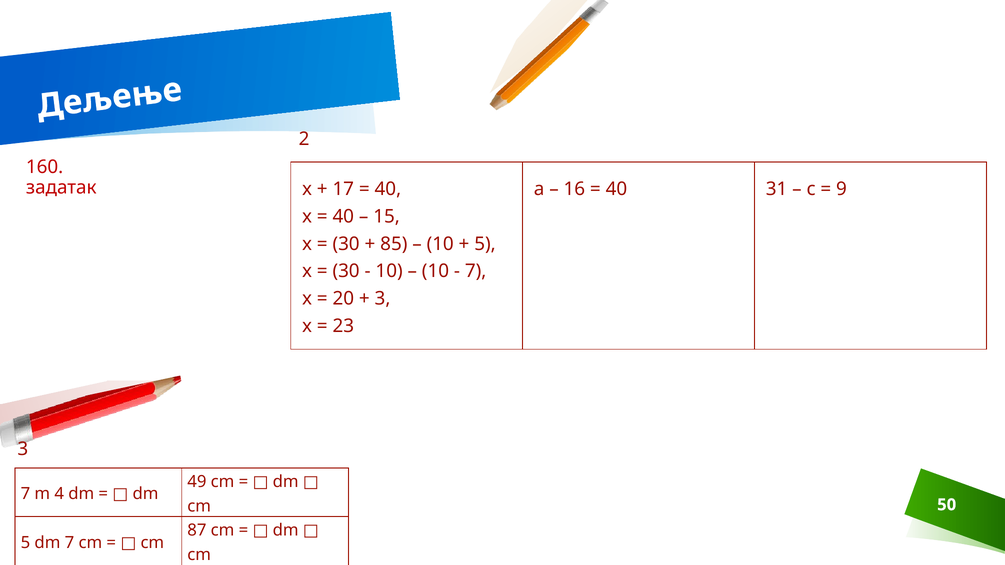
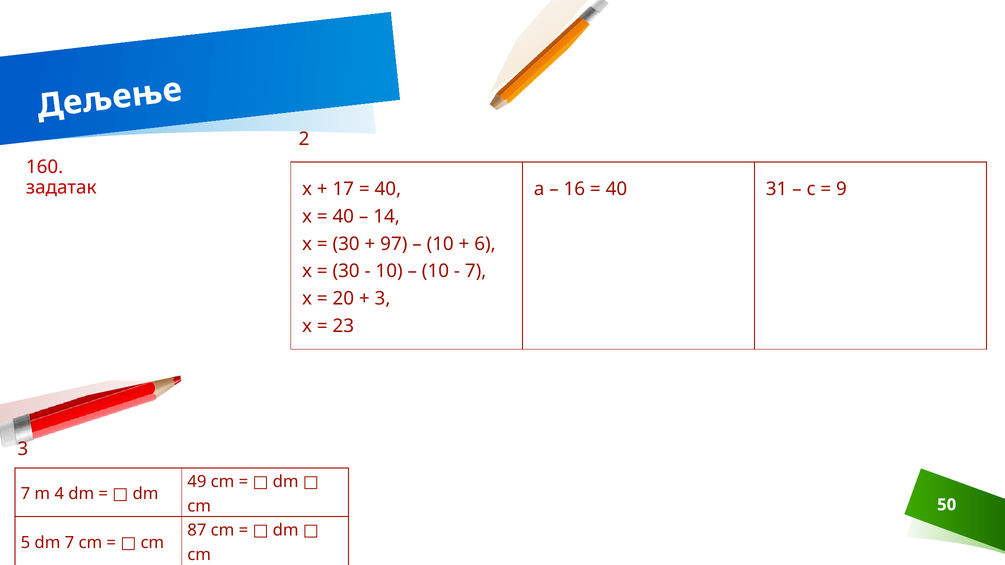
15: 15 -> 14
85: 85 -> 97
5 at (485, 244): 5 -> 6
